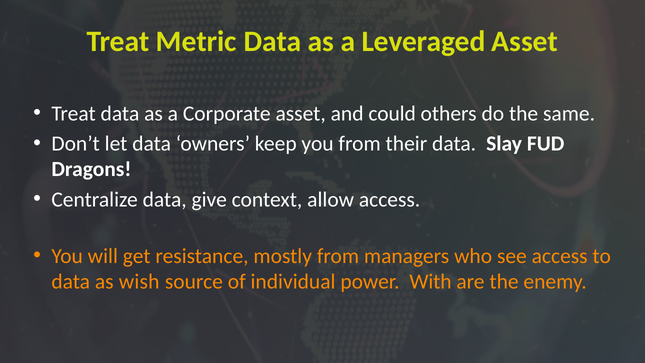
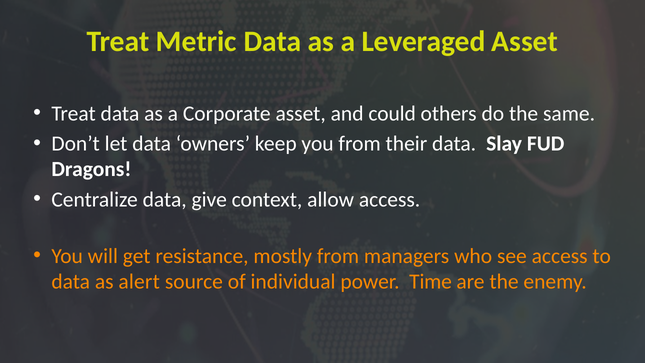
wish: wish -> alert
With: With -> Time
